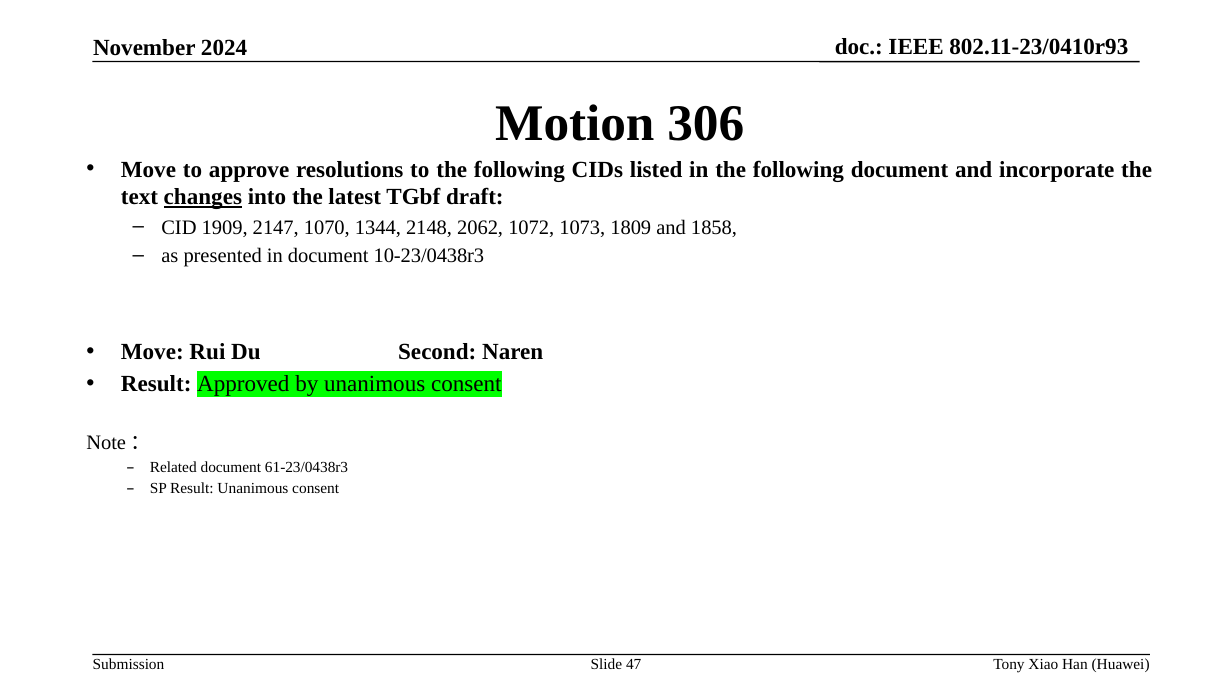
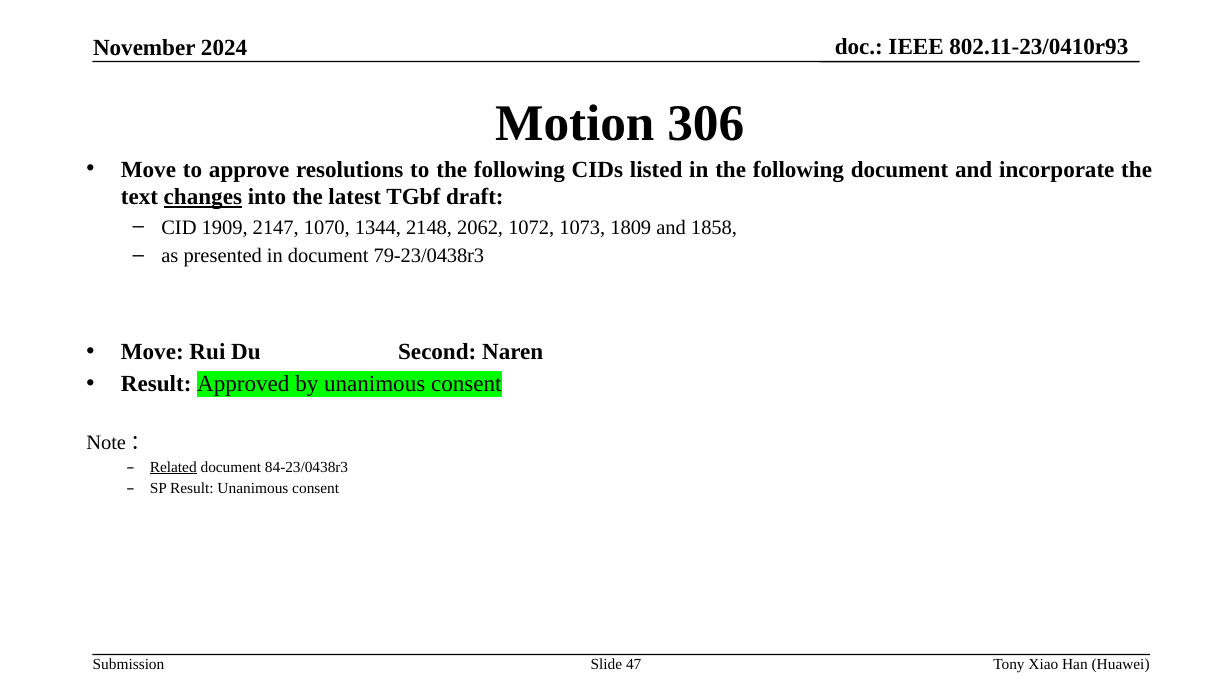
10-23/0438r3: 10-23/0438r3 -> 79-23/0438r3
Related underline: none -> present
61-23/0438r3: 61-23/0438r3 -> 84-23/0438r3
